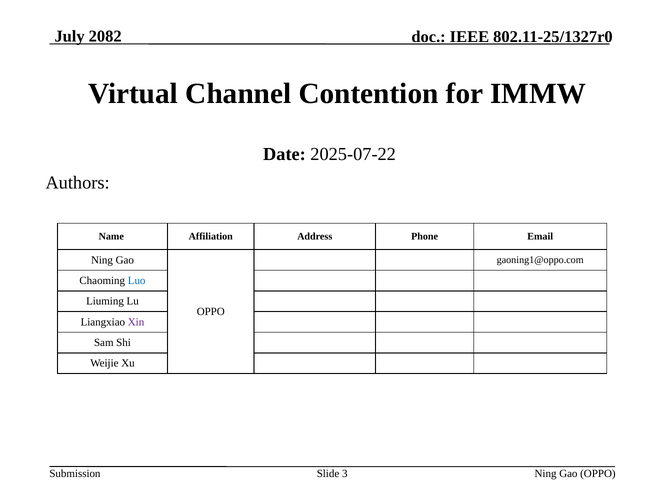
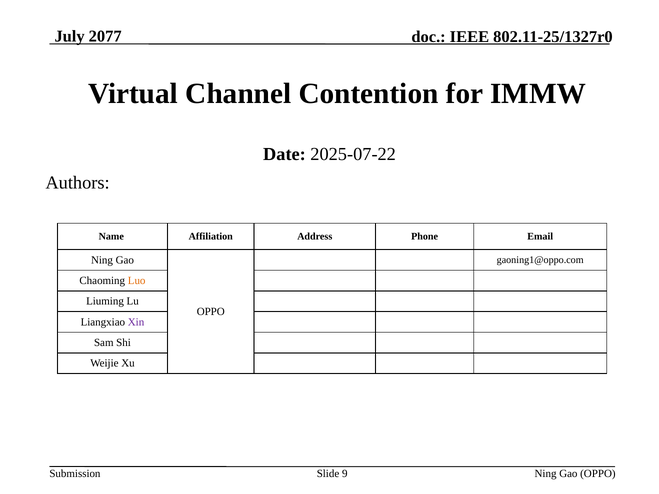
2082: 2082 -> 2077
Luo colour: blue -> orange
3: 3 -> 9
